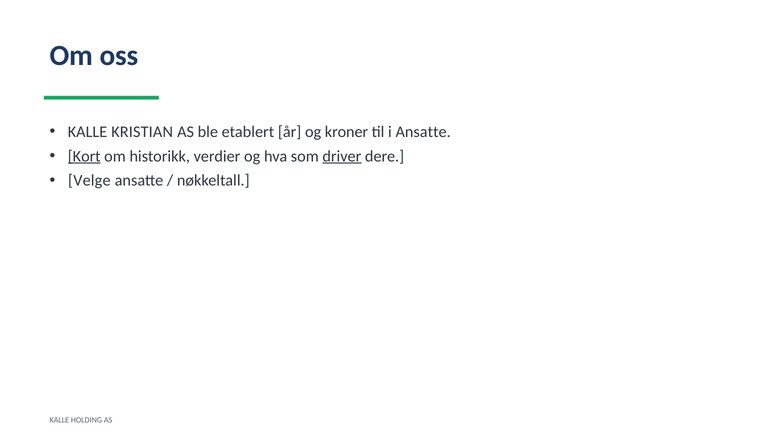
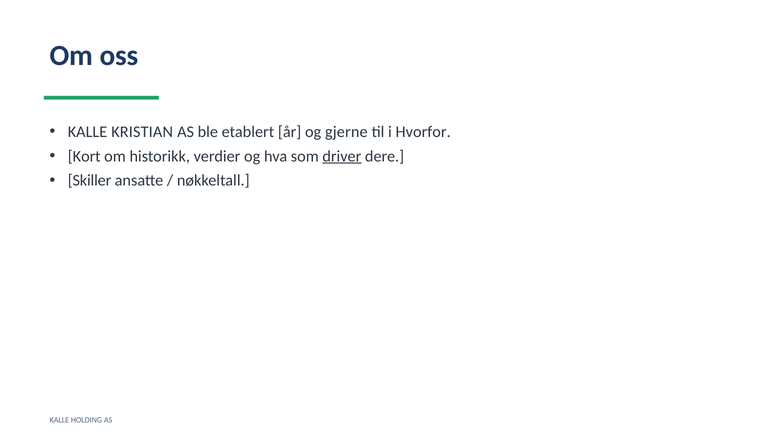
kroner: kroner -> gjerne
i Ansatte: Ansatte -> Hvorfor
Kort underline: present -> none
Velge: Velge -> Skiller
